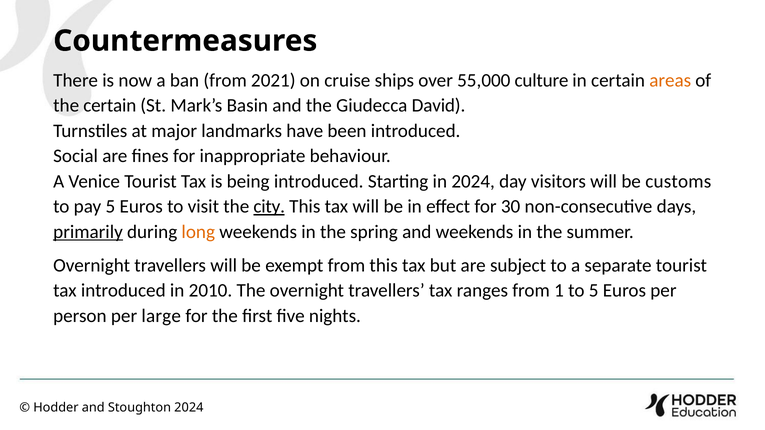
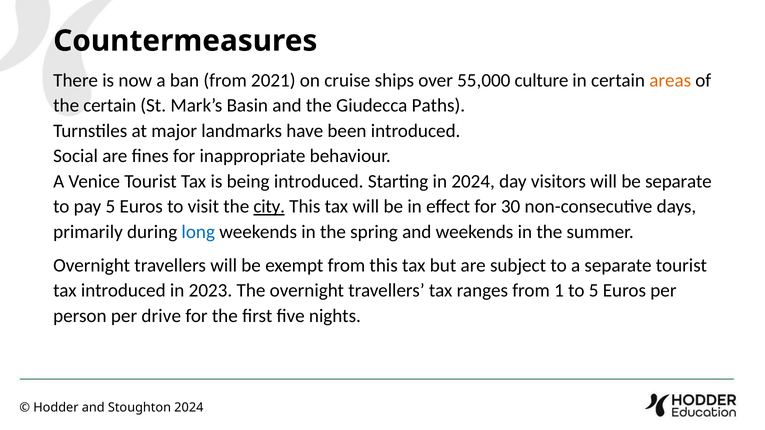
David: David -> Paths
be customs: customs -> separate
primarily underline: present -> none
long colour: orange -> blue
2010: 2010 -> 2023
large: large -> drive
